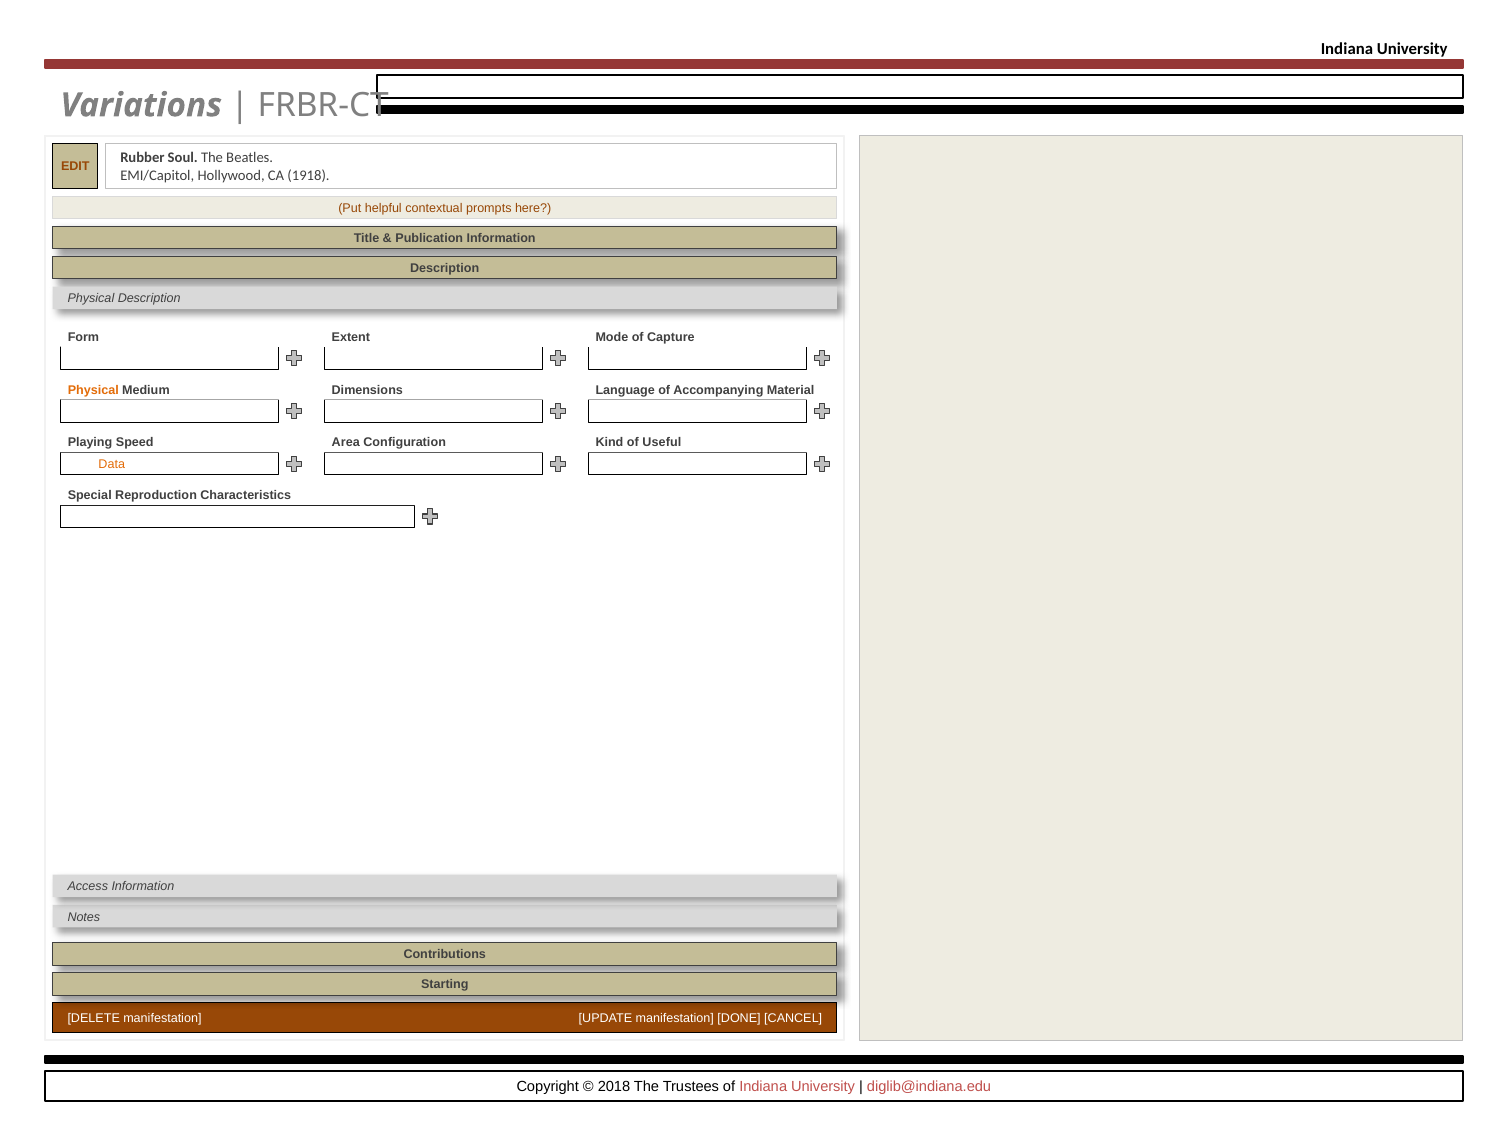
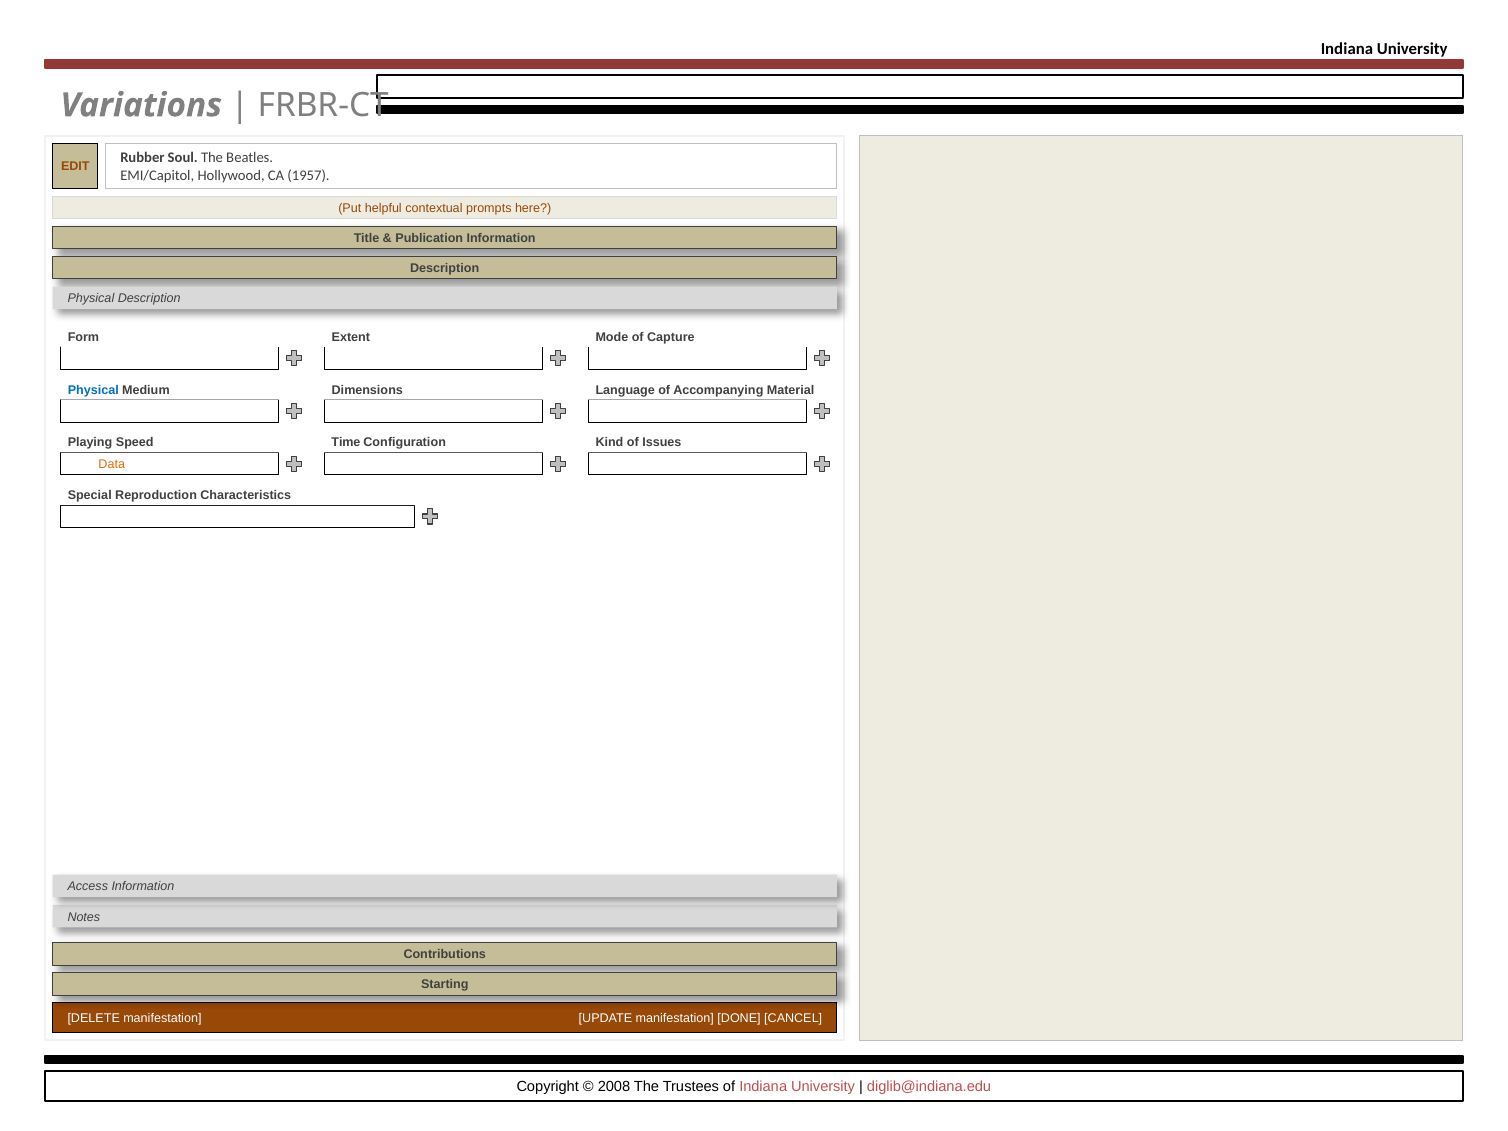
1918: 1918 -> 1957
Physical at (93, 390) colour: orange -> blue
Area: Area -> Time
Useful: Useful -> Issues
2018: 2018 -> 2008
